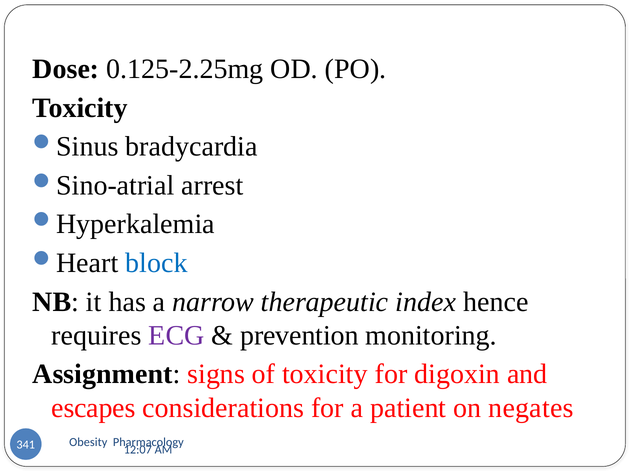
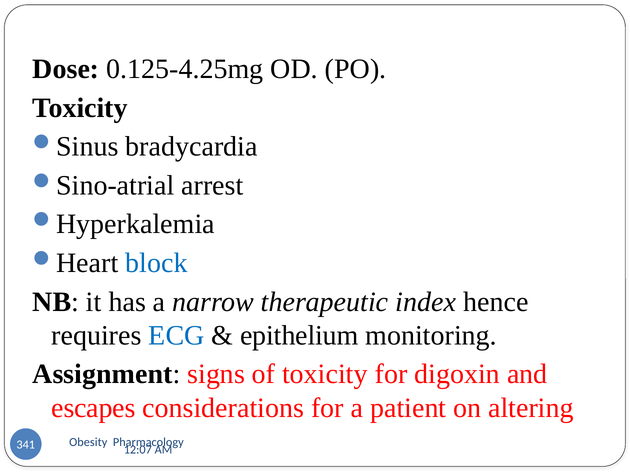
0.125-2.25mg: 0.125-2.25mg -> 0.125-4.25mg
ECG colour: purple -> blue
prevention: prevention -> epithelium
negates: negates -> altering
